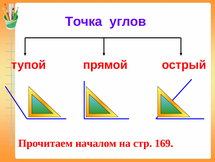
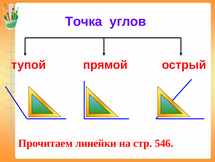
началом: началом -> линейки
169: 169 -> 546
